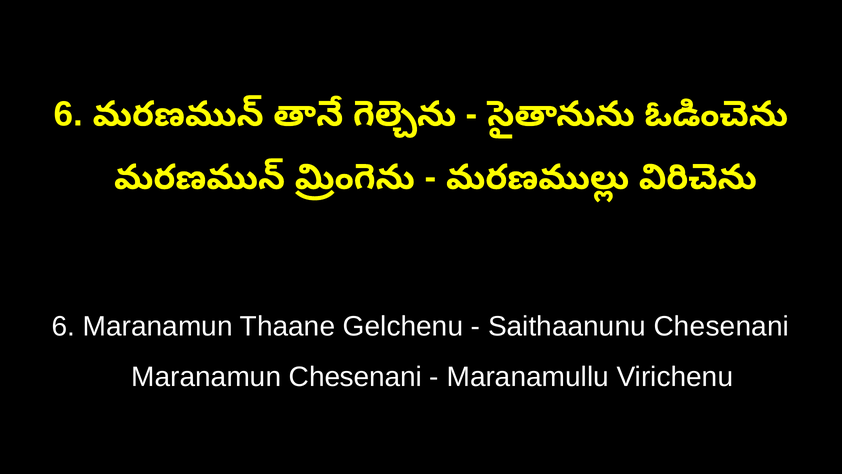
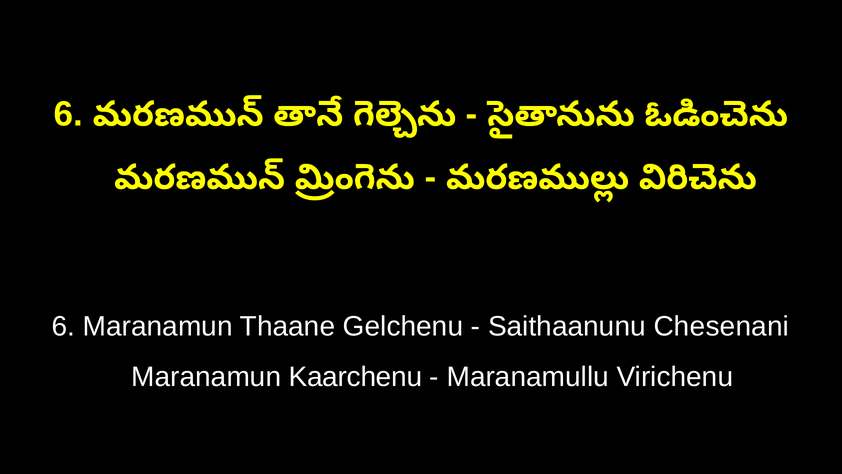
Maranamun Chesenani: Chesenani -> Kaarchenu
